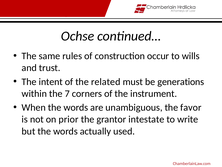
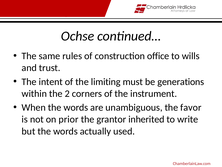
occur: occur -> office
related: related -> limiting
7: 7 -> 2
intestate: intestate -> inherited
